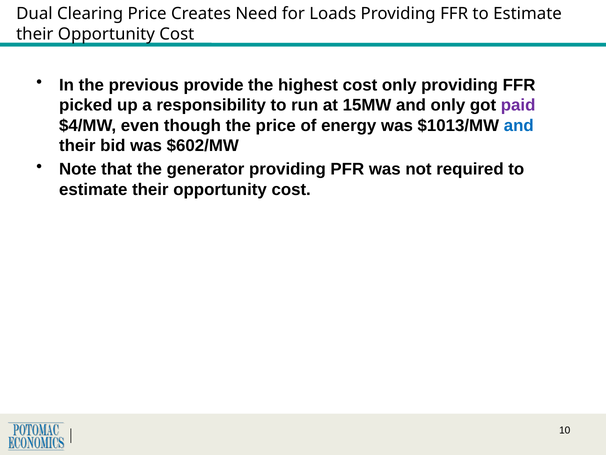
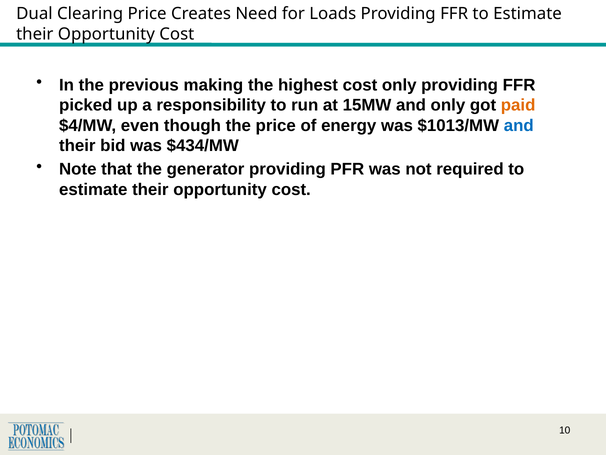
provide: provide -> making
paid colour: purple -> orange
$602/MW: $602/MW -> $434/MW
